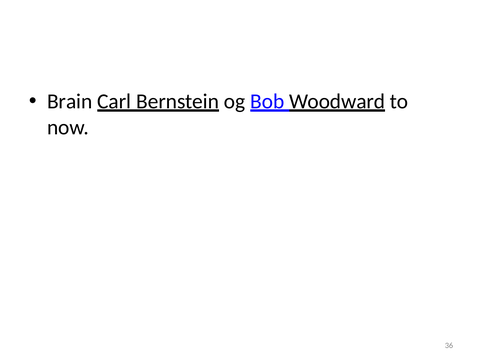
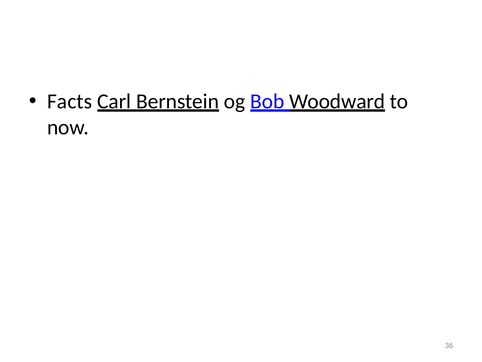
Brain: Brain -> Facts
